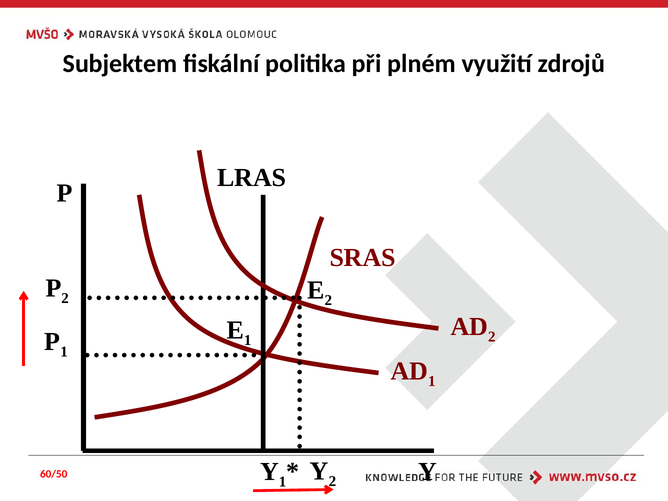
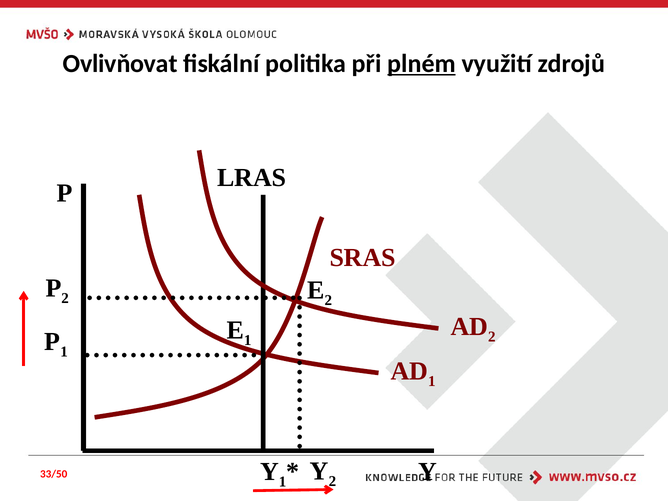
Subjektem: Subjektem -> Ovlivňovat
plném underline: none -> present
60/50: 60/50 -> 33/50
